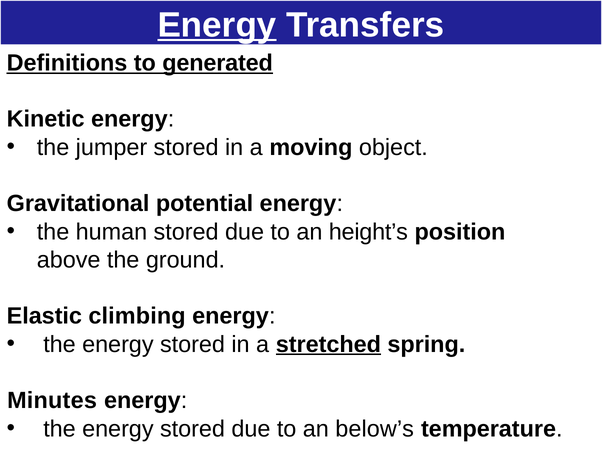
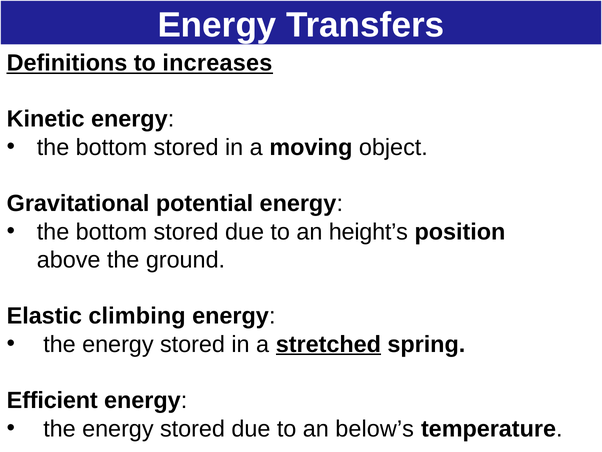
Energy at (217, 25) underline: present -> none
generated: generated -> increases
jumper at (111, 147): jumper -> bottom
human at (111, 232): human -> bottom
Minutes: Minutes -> Efficient
